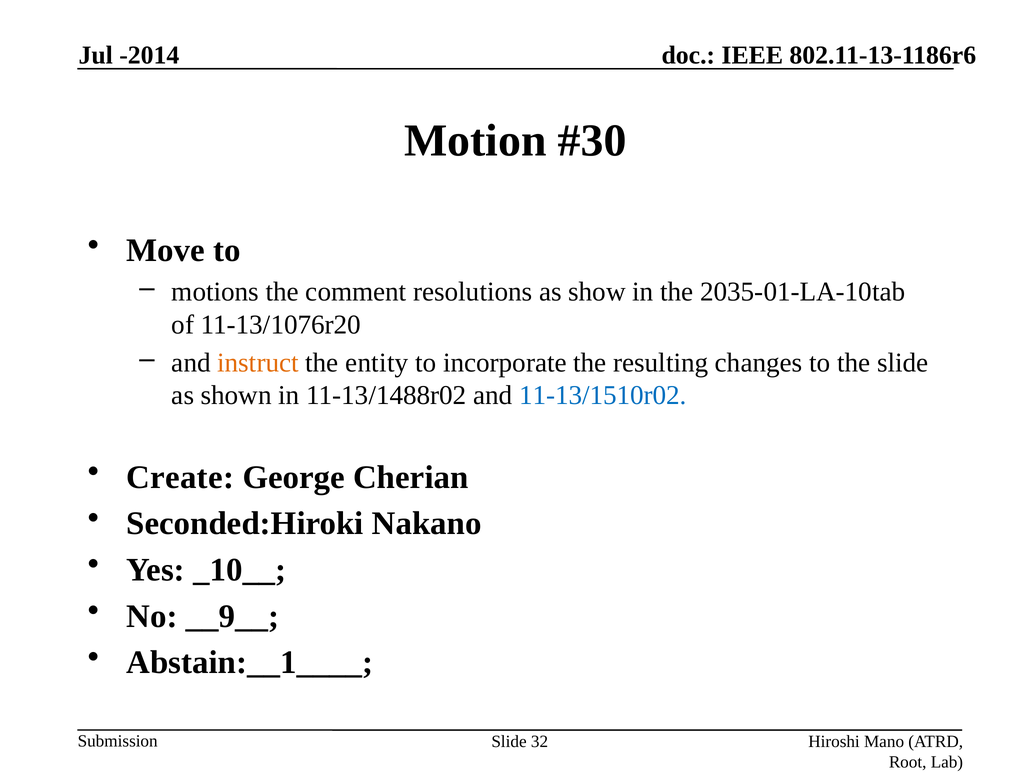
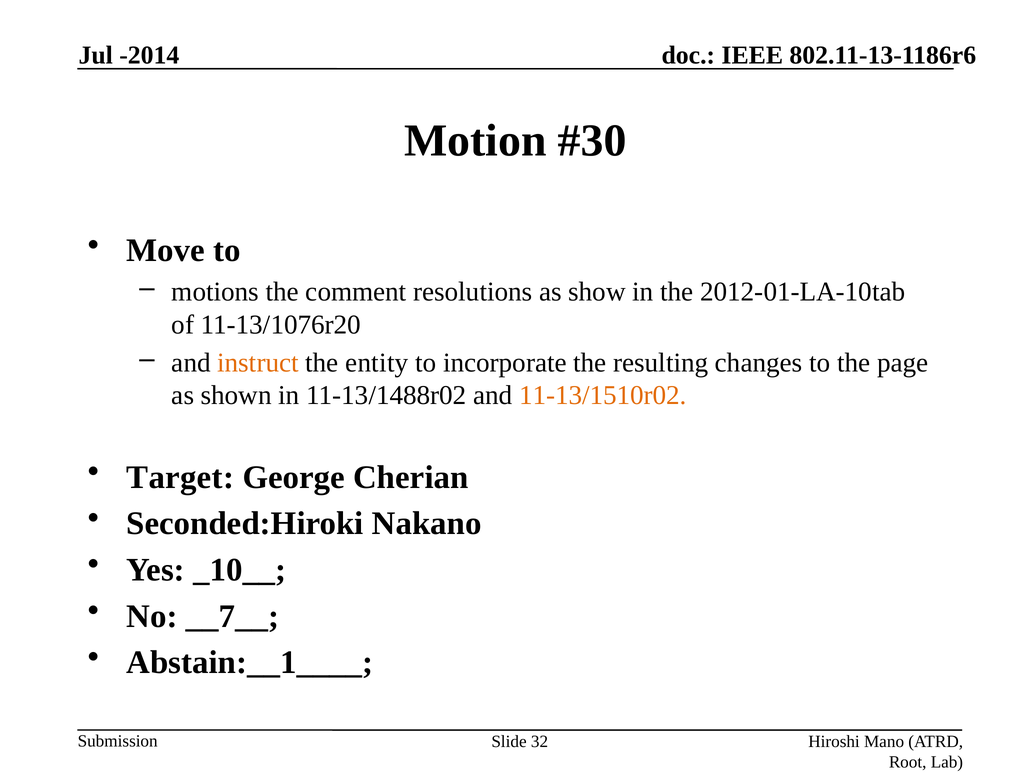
2035-01-LA-10tab: 2035-01-LA-10tab -> 2012-01-LA-10tab
the slide: slide -> page
11-13/1510r02 colour: blue -> orange
Create: Create -> Target
__9__: __9__ -> __7__
